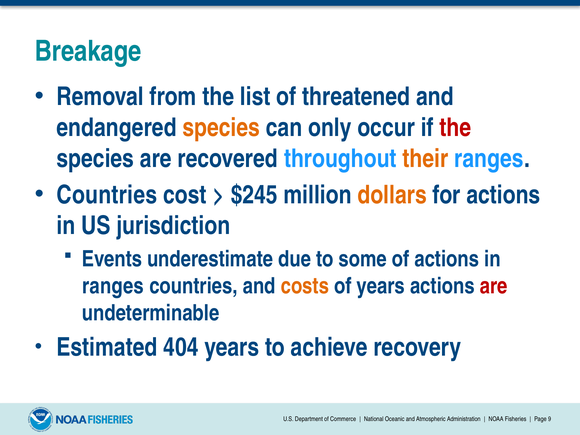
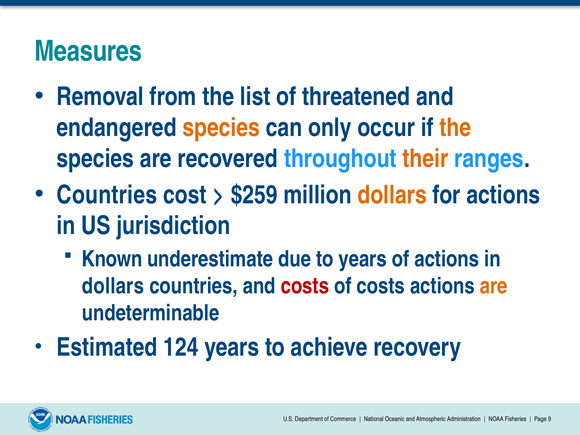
Breakage: Breakage -> Measures
the at (455, 128) colour: red -> orange
$245: $245 -> $259
Events: Events -> Known
to some: some -> years
ranges at (113, 286): ranges -> dollars
costs at (305, 286) colour: orange -> red
of years: years -> costs
are at (494, 286) colour: red -> orange
404: 404 -> 124
